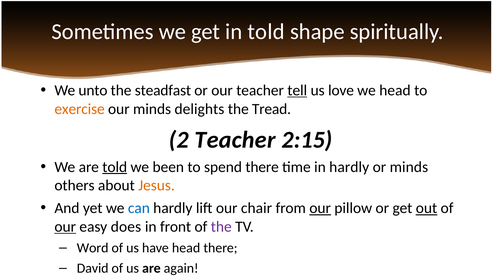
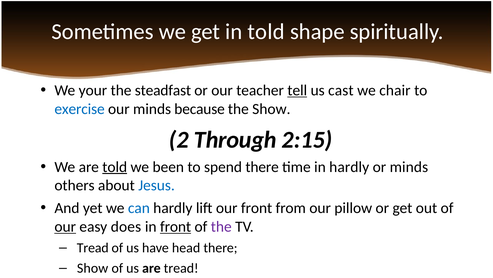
unto: unto -> your
love: love -> cast
we head: head -> chair
exercise colour: orange -> blue
delights: delights -> because
the Tread: Tread -> Show
2 Teacher: Teacher -> Through
Jesus colour: orange -> blue
our chair: chair -> front
our at (320, 208) underline: present -> none
out underline: present -> none
front at (176, 226) underline: none -> present
Word at (93, 247): Word -> Tread
David at (93, 268): David -> Show
are again: again -> tread
